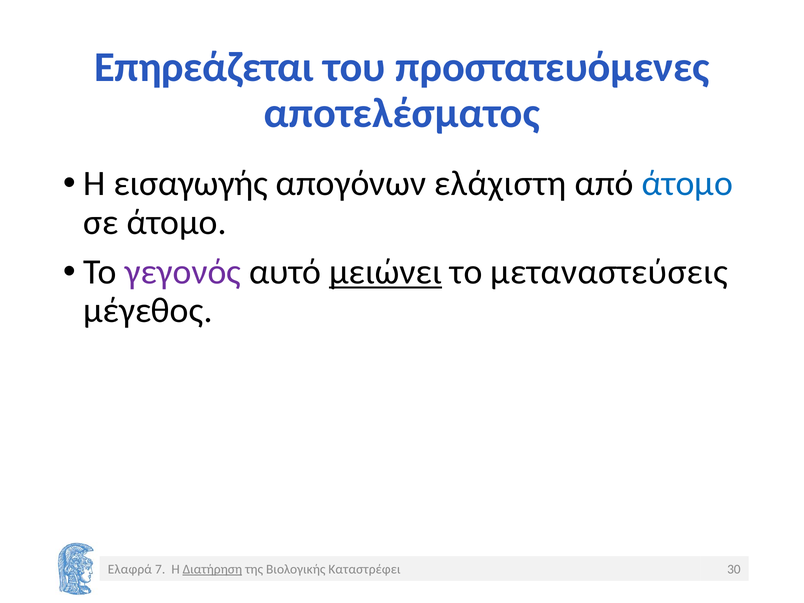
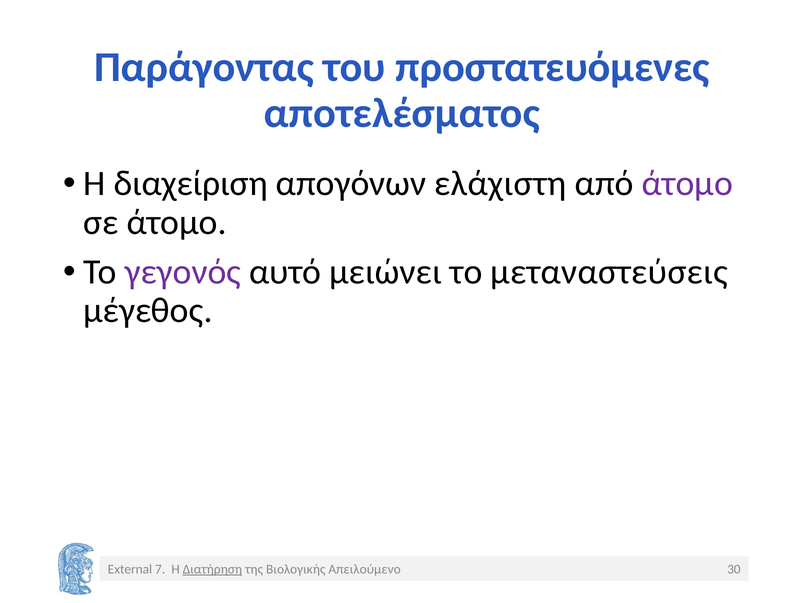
Επηρεάζεται: Επηρεάζεται -> Παράγοντας
εισαγωγής: εισαγωγής -> διαχείριση
άτομο at (687, 184) colour: blue -> purple
μειώνει underline: present -> none
Ελαφρά: Ελαφρά -> External
Καταστρέφει: Καταστρέφει -> Απειλούμενο
